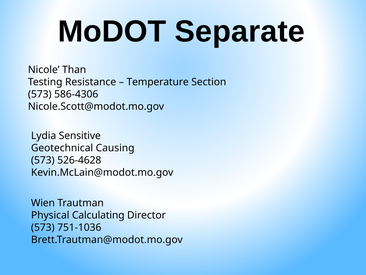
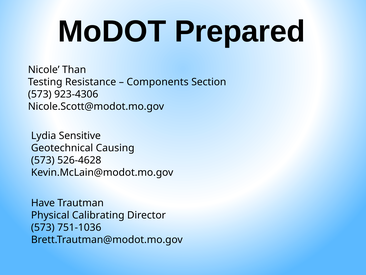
Separate: Separate -> Prepared
Temperature: Temperature -> Components
586-4306: 586-4306 -> 923-4306
Wien: Wien -> Have
Calculating: Calculating -> Calibrating
